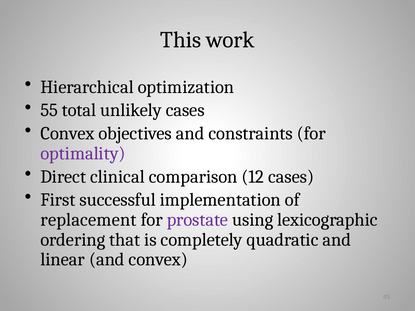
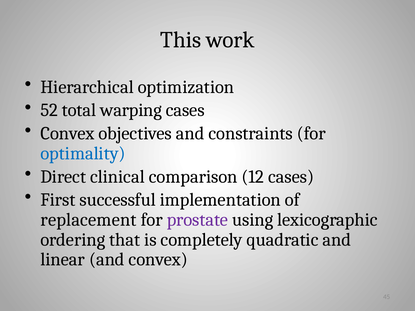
55: 55 -> 52
unlikely: unlikely -> warping
optimality colour: purple -> blue
